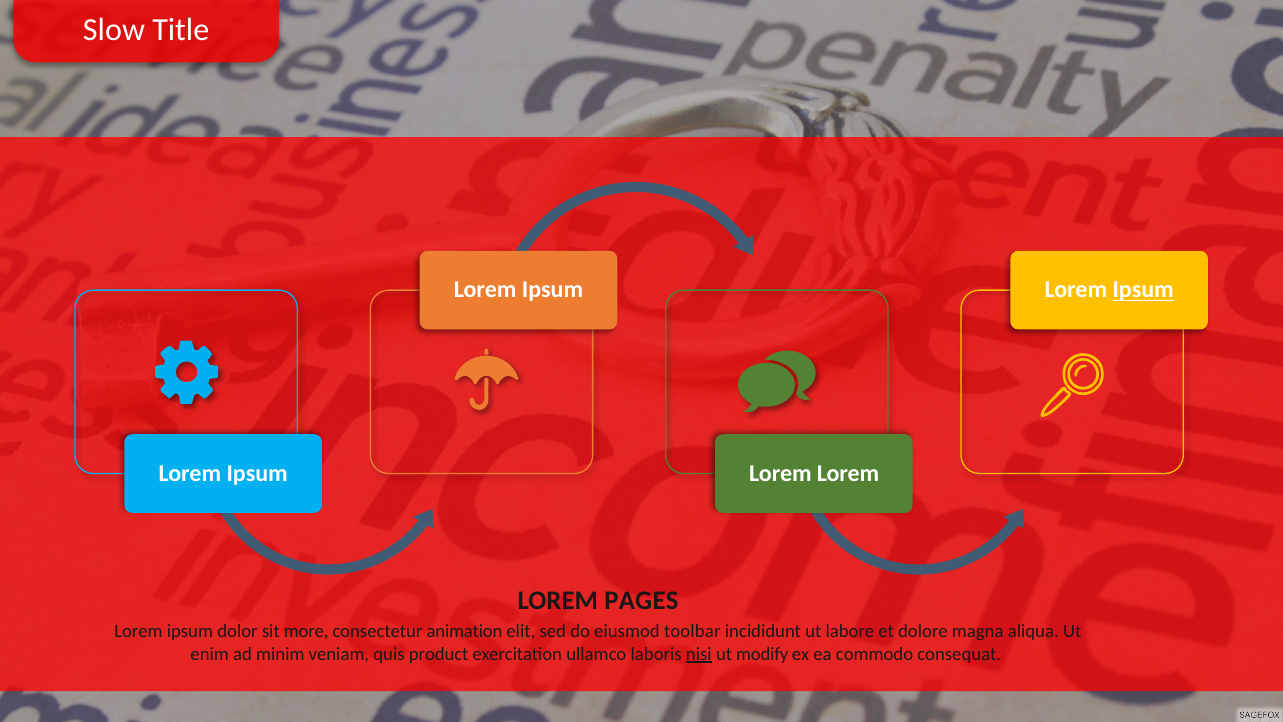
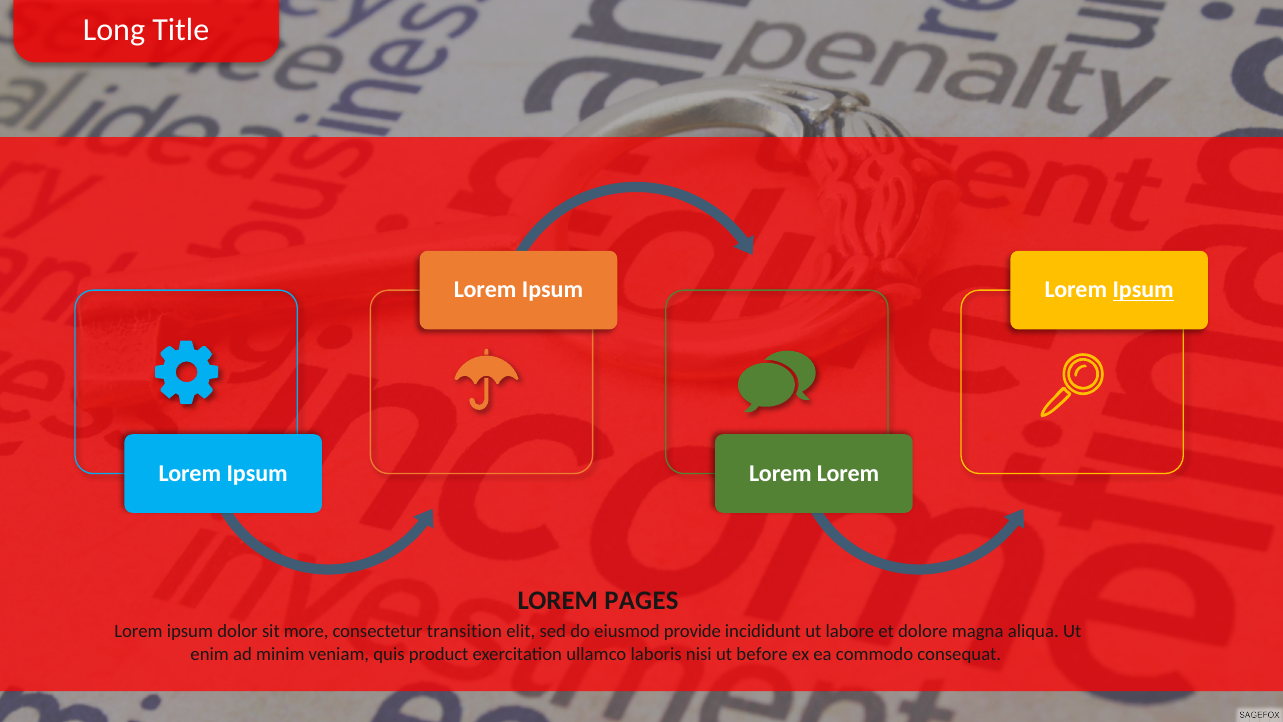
Slow: Slow -> Long
animation: animation -> transition
toolbar: toolbar -> provide
nisi underline: present -> none
modify: modify -> before
